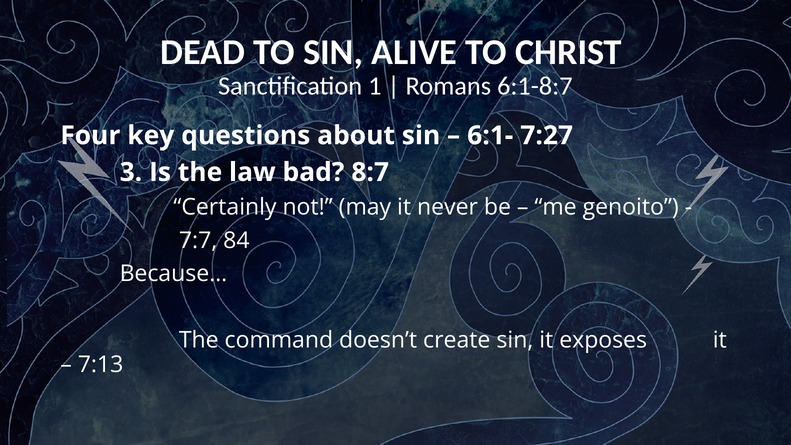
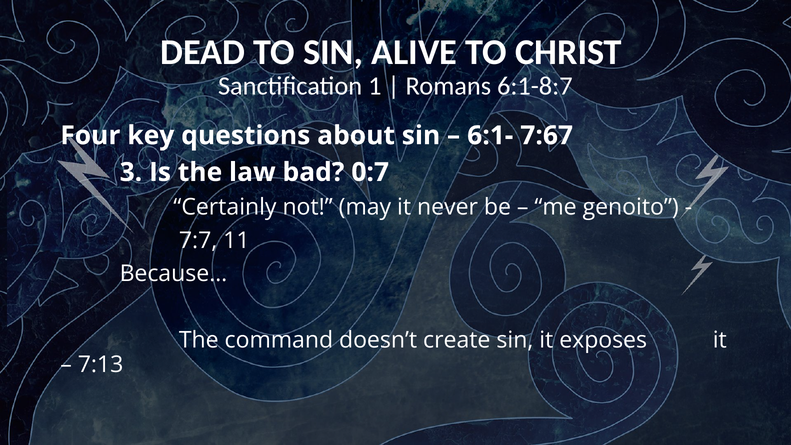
7:27: 7:27 -> 7:67
8:7: 8:7 -> 0:7
84: 84 -> 11
